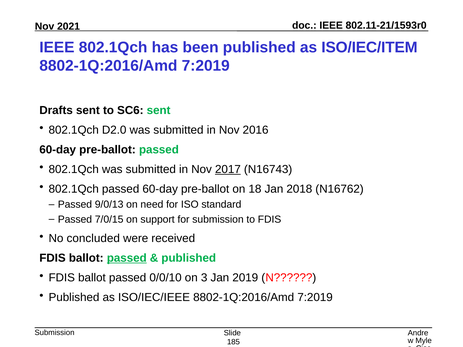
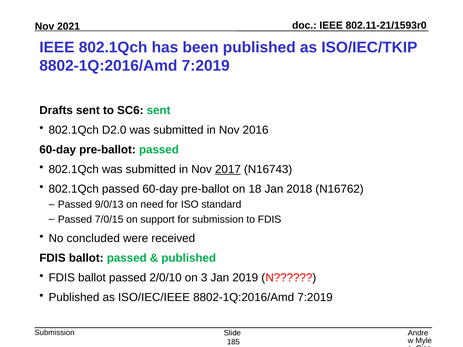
ISO/IEC/ITEM: ISO/IEC/ITEM -> ISO/IEC/TKIP
passed at (127, 258) underline: present -> none
0/0/10: 0/0/10 -> 2/0/10
